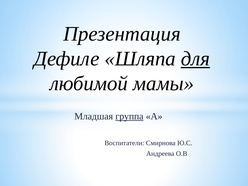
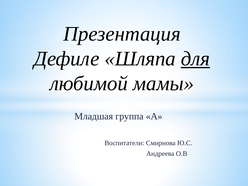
группа underline: present -> none
